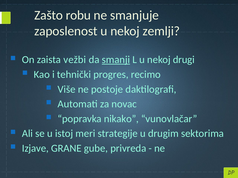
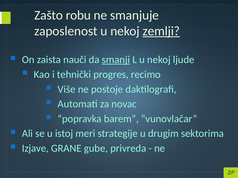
zemlji underline: none -> present
vežbi: vežbi -> nauči
drugi: drugi -> ljude
nikako: nikako -> barem
